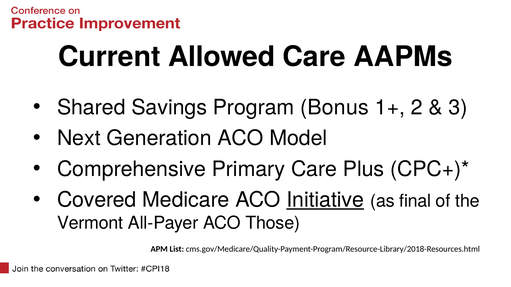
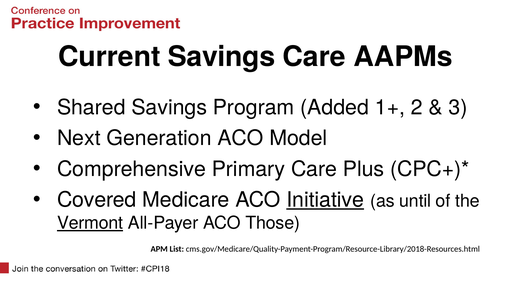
Current Allowed: Allowed -> Savings
Bonus: Bonus -> Added
final: final -> until
Vermont underline: none -> present
